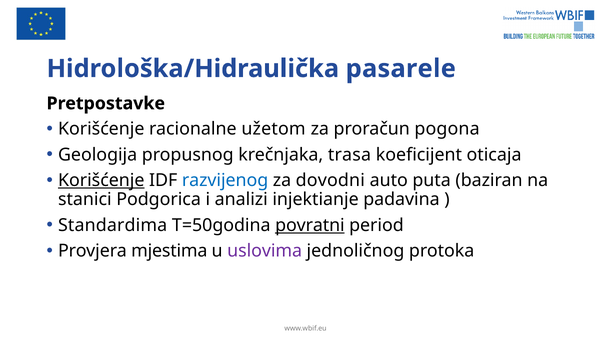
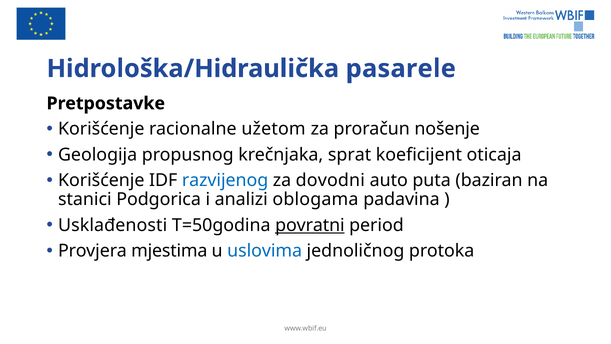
pogona: pogona -> nošenje
trasa: trasa -> sprat
Korišćenje at (101, 180) underline: present -> none
injektianje: injektianje -> oblogama
Standardima: Standardima -> Usklađenosti
uslovima colour: purple -> blue
